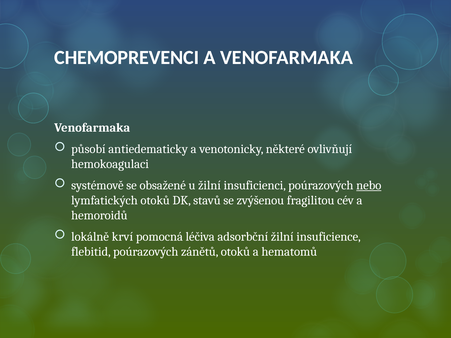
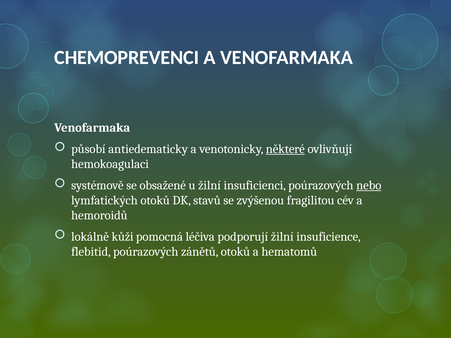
některé underline: none -> present
krví: krví -> kůži
adsorbční: adsorbční -> podporují
